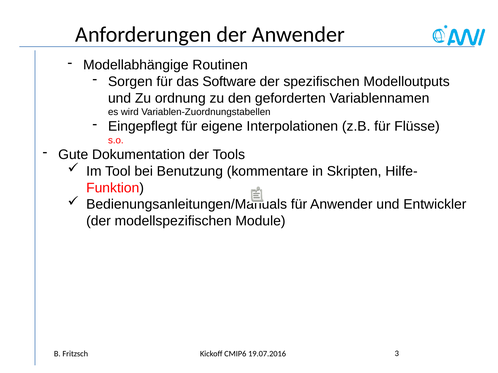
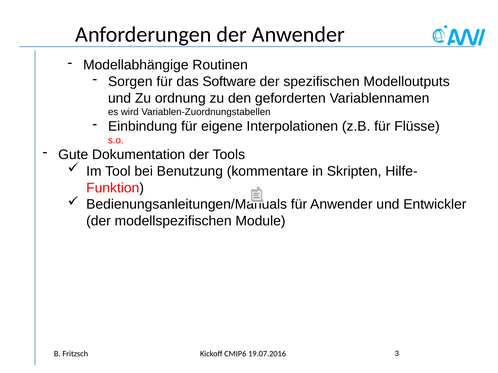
Eingepflegt: Eingepflegt -> Einbindung
